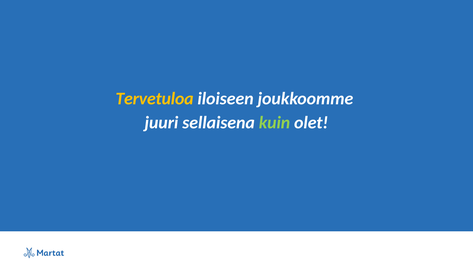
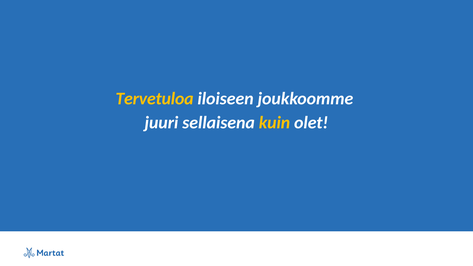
kuin colour: light green -> yellow
